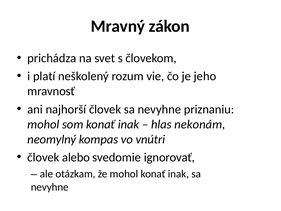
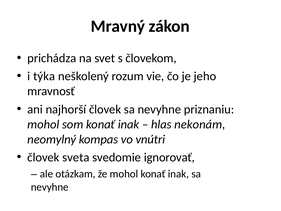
platí: platí -> týka
alebo: alebo -> sveta
